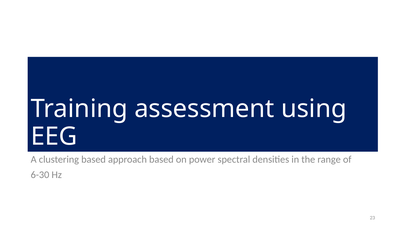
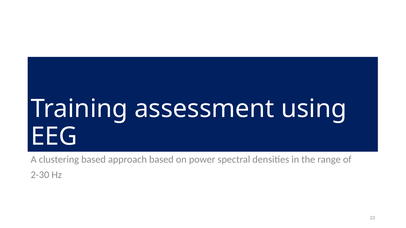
6-30: 6-30 -> 2-30
